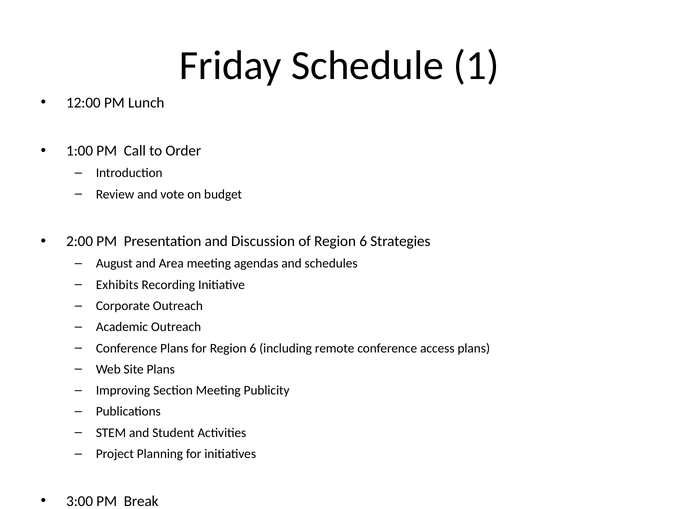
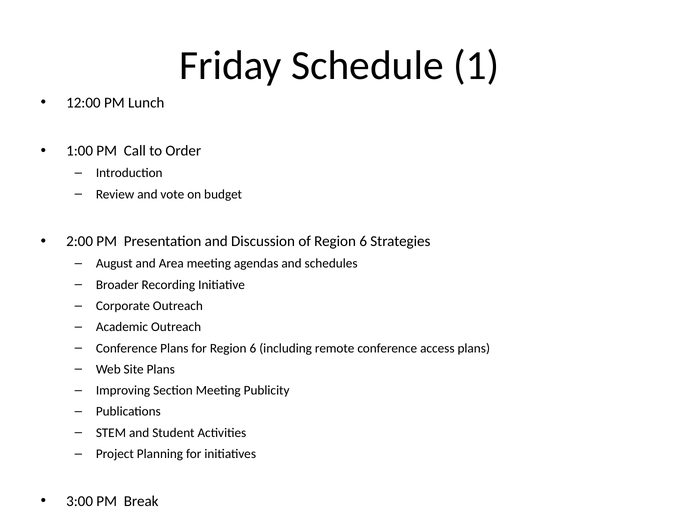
Exhibits: Exhibits -> Broader
